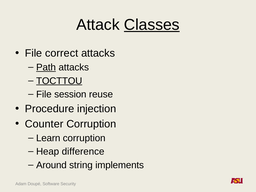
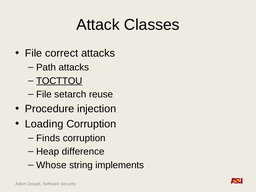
Classes underline: present -> none
Path underline: present -> none
session: session -> setarch
Counter: Counter -> Loading
Learn: Learn -> Finds
Around: Around -> Whose
